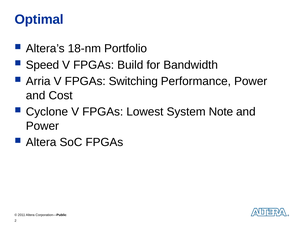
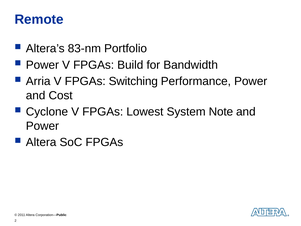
Optimal: Optimal -> Remote
18-nm: 18-nm -> 83-nm
Speed at (42, 65): Speed -> Power
